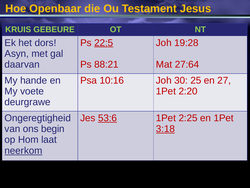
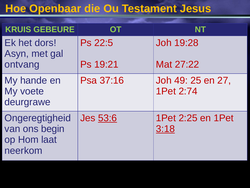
22:5 underline: present -> none
daarvan: daarvan -> ontvang
88:21: 88:21 -> 19:21
27:64: 27:64 -> 27:22
10:16: 10:16 -> 37:16
30: 30 -> 49
2:20: 2:20 -> 2:74
neerkom underline: present -> none
